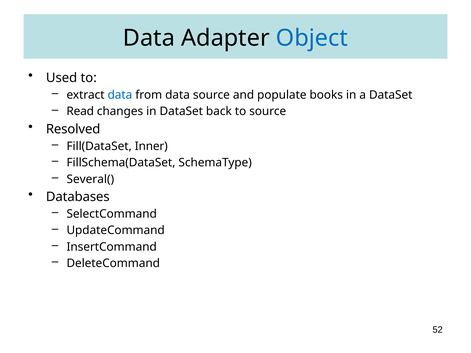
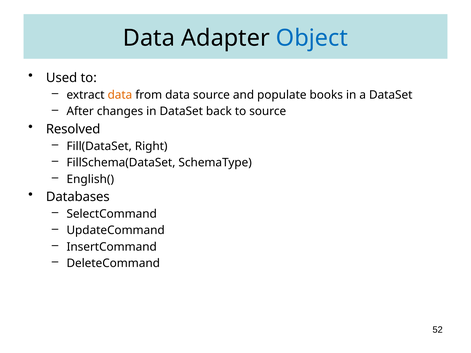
data at (120, 95) colour: blue -> orange
Read: Read -> After
Inner: Inner -> Right
Several(: Several( -> English(
